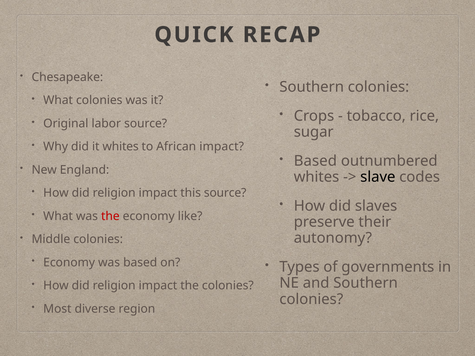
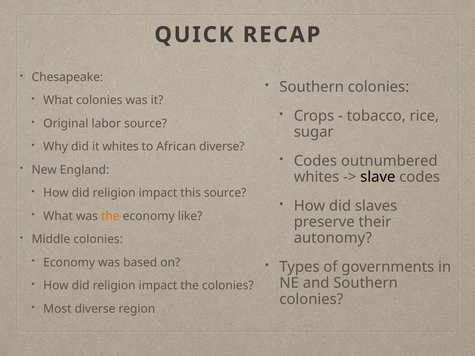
African impact: impact -> diverse
Based at (315, 161): Based -> Codes
the at (110, 216) colour: red -> orange
